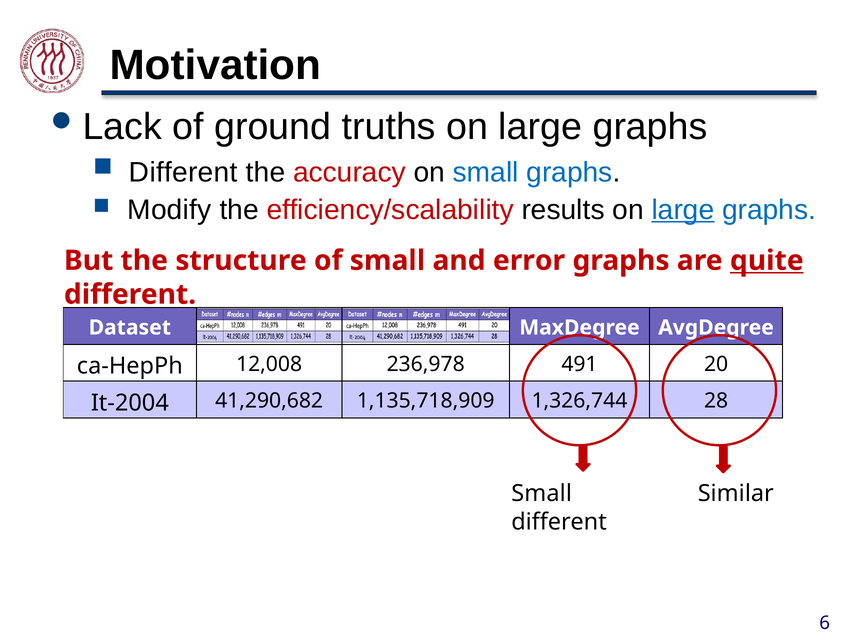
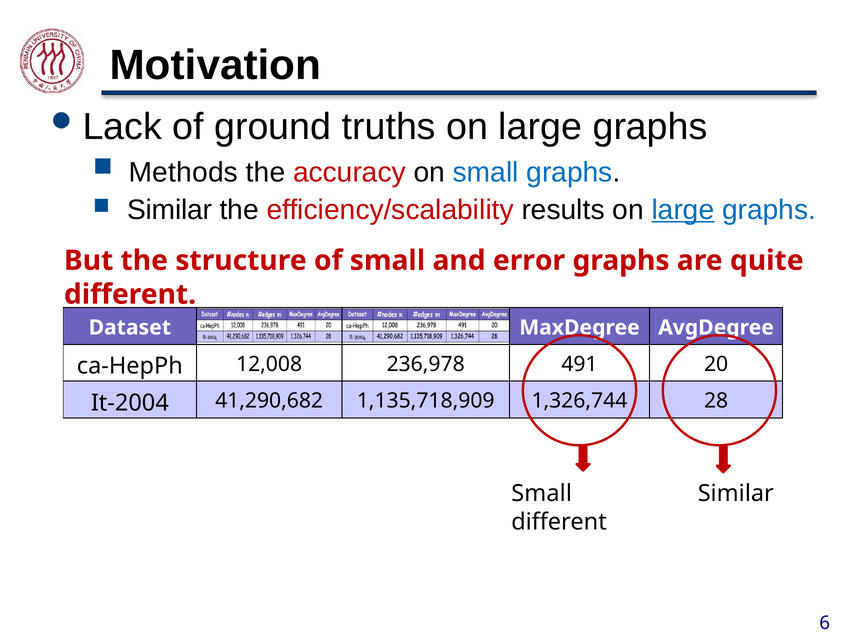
Different at (183, 172): Different -> Methods
Modify at (169, 210): Modify -> Similar
quite underline: present -> none
